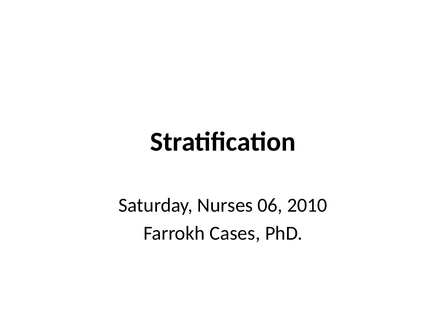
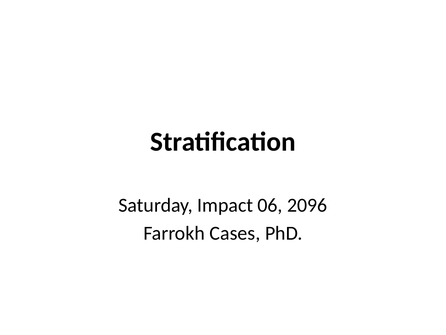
Nurses: Nurses -> Impact
2010: 2010 -> 2096
